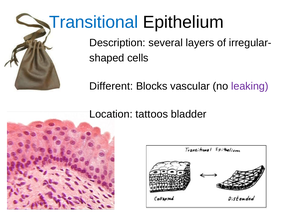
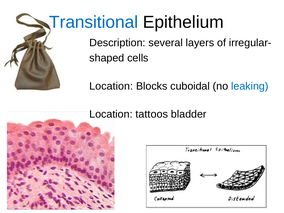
Different at (111, 86): Different -> Location
vascular: vascular -> cuboidal
leaking colour: purple -> blue
